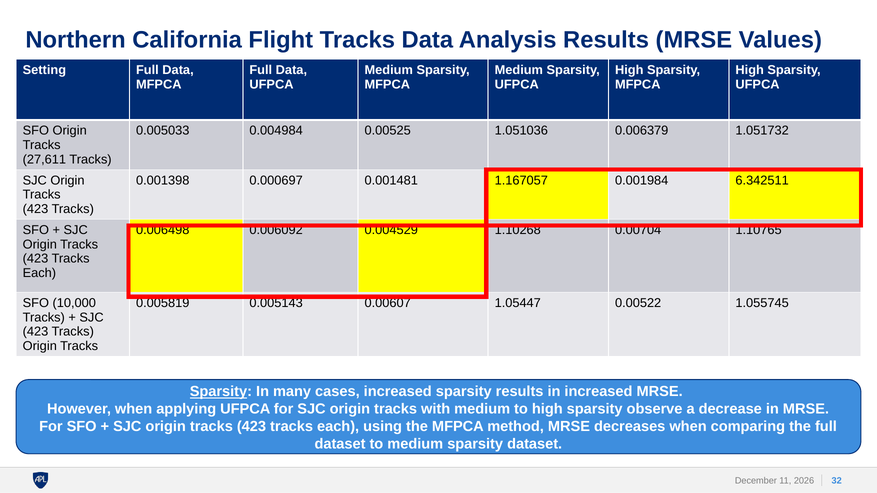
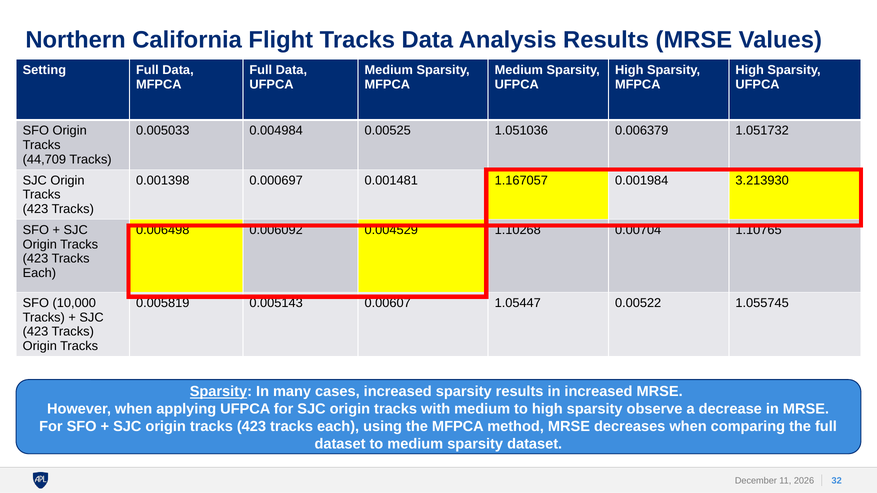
27,611: 27,611 -> 44,709
6.342511: 6.342511 -> 3.213930
